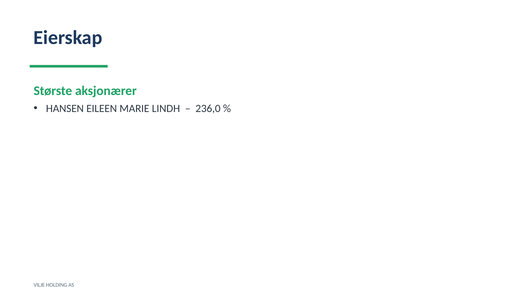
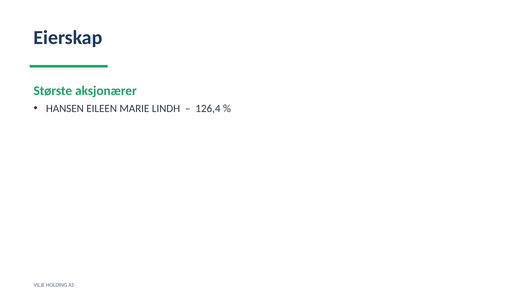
236,0: 236,0 -> 126,4
